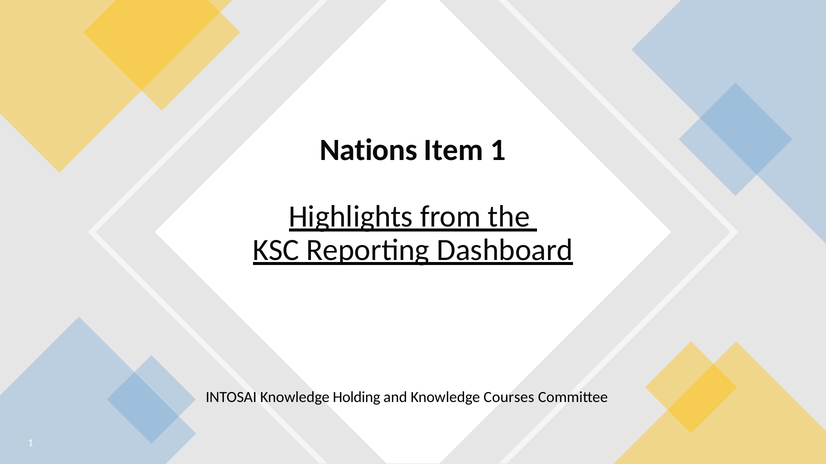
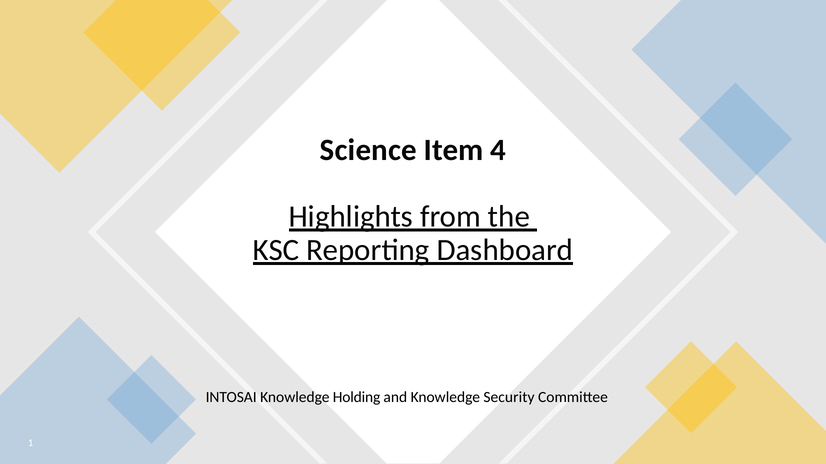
Nations: Nations -> Science
Item 1: 1 -> 4
Courses: Courses -> Security
